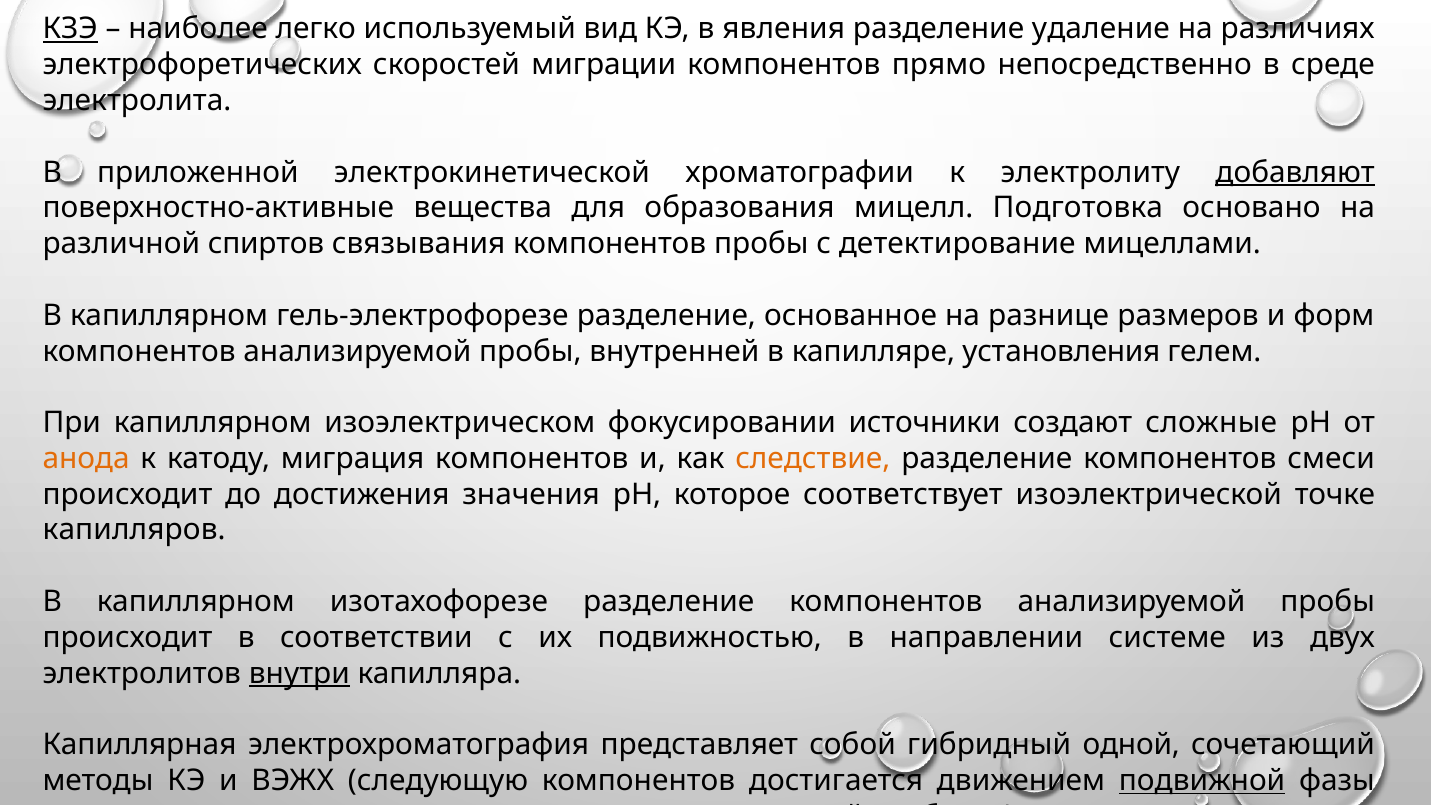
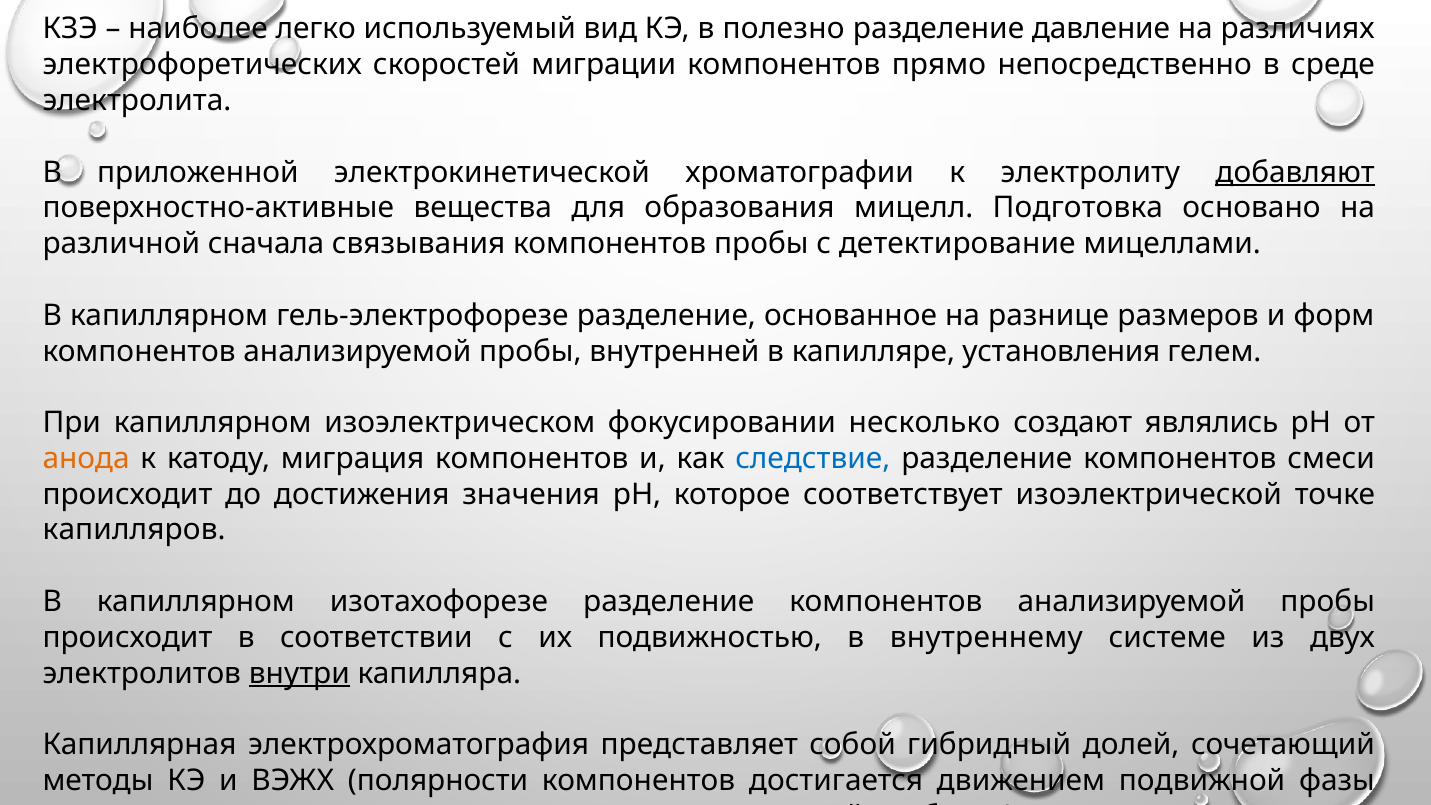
КЗЭ underline: present -> none
явления: явления -> полезно
удаление: удаление -> давление
спиртов: спиртов -> сначала
источники: источники -> несколько
сложные: сложные -> являлись
следствие colour: orange -> blue
направлении: направлении -> внутреннему
одной: одной -> долей
следующую: следующую -> полярности
подвижной underline: present -> none
